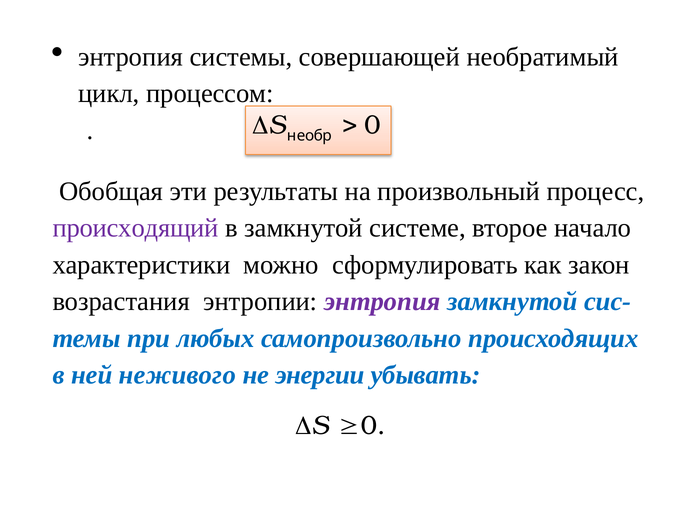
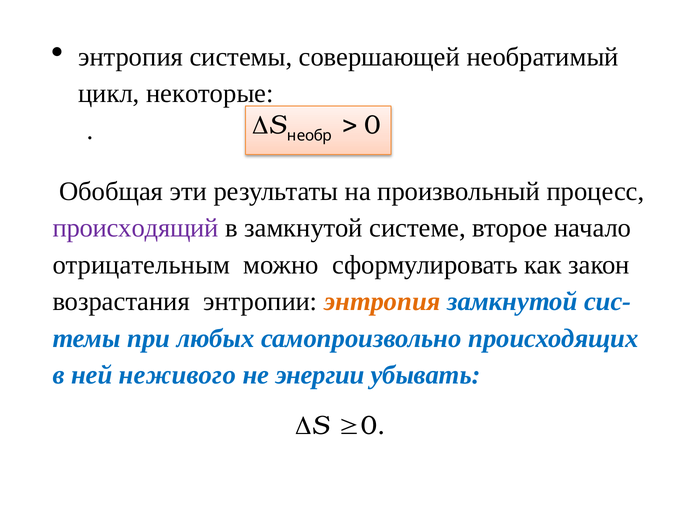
процессом: процессом -> некоторые
характеристики: характеристики -> отрицательным
энтропия at (382, 301) colour: purple -> orange
